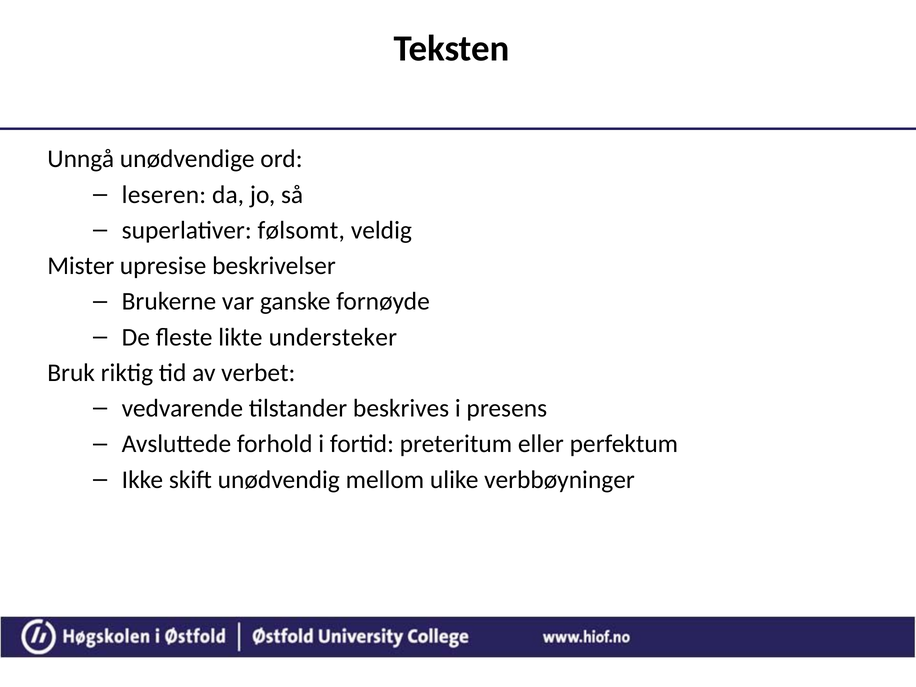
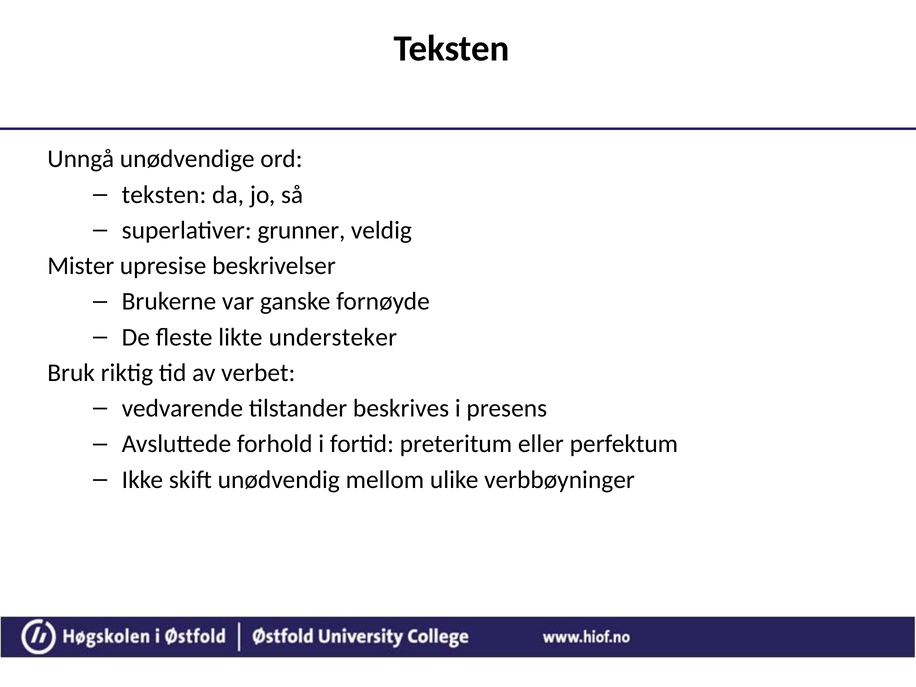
leseren at (164, 195): leseren -> teksten
følsomt: følsomt -> grunner
